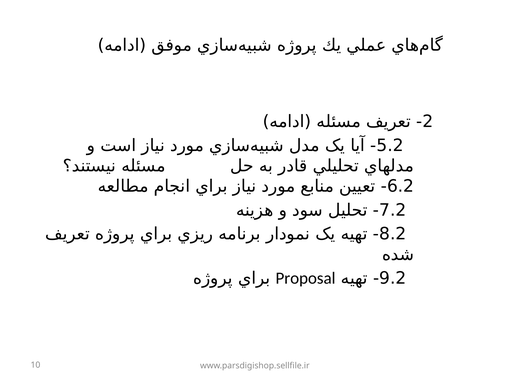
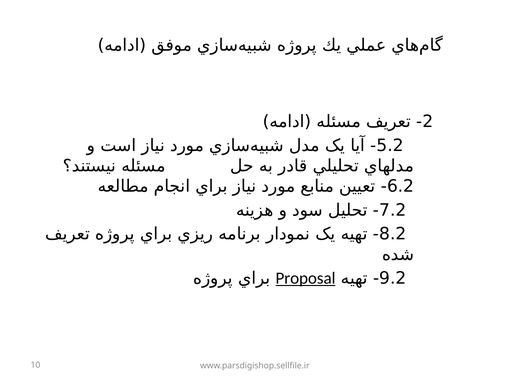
Proposal underline: none -> present
